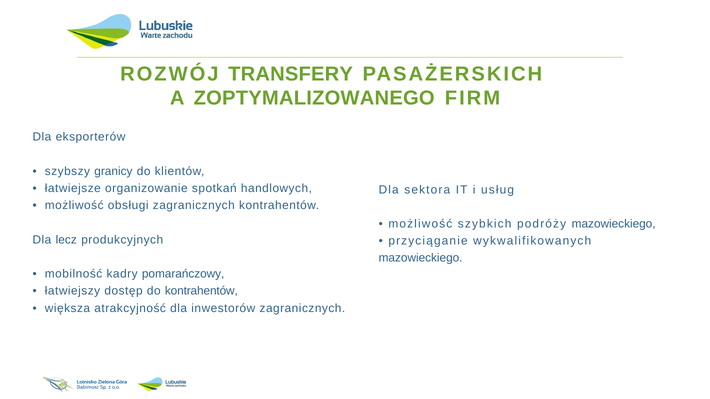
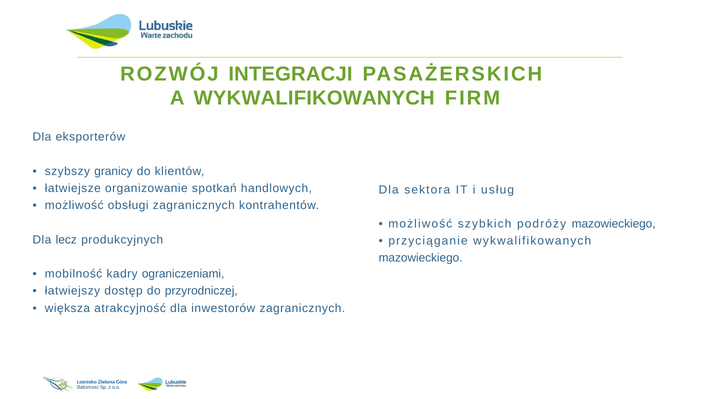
TRANSFERY: TRANSFERY -> INTEGRACJI
A ZOPTYMALIZOWANEGO: ZOPTYMALIZOWANEGO -> WYKWALIFIKOWANYCH
pomarańczowy: pomarańczowy -> ograniczeniami
do kontrahentów: kontrahentów -> przyrodniczej
